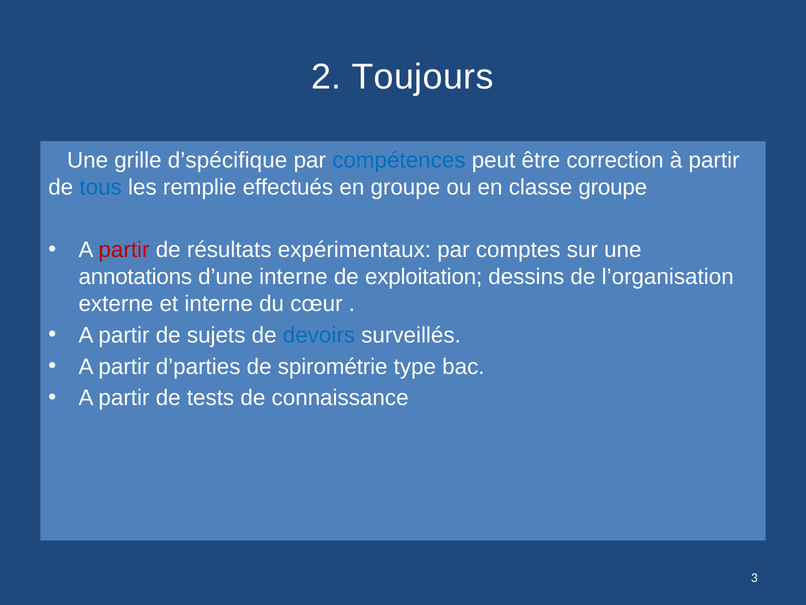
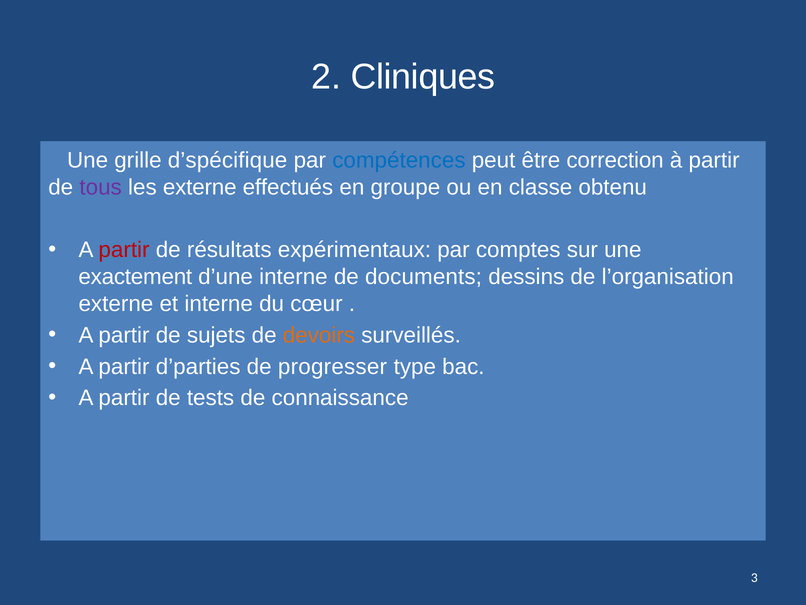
Toujours: Toujours -> Cliniques
tous colour: blue -> purple
les remplie: remplie -> externe
classe groupe: groupe -> obtenu
annotations: annotations -> exactement
exploitation: exploitation -> documents
devoirs colour: blue -> orange
spirométrie: spirométrie -> progresser
